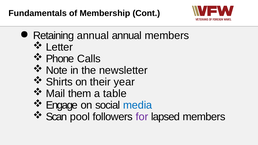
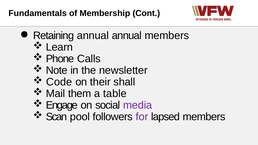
Letter: Letter -> Learn
Shirts: Shirts -> Code
year: year -> shall
media colour: blue -> purple
